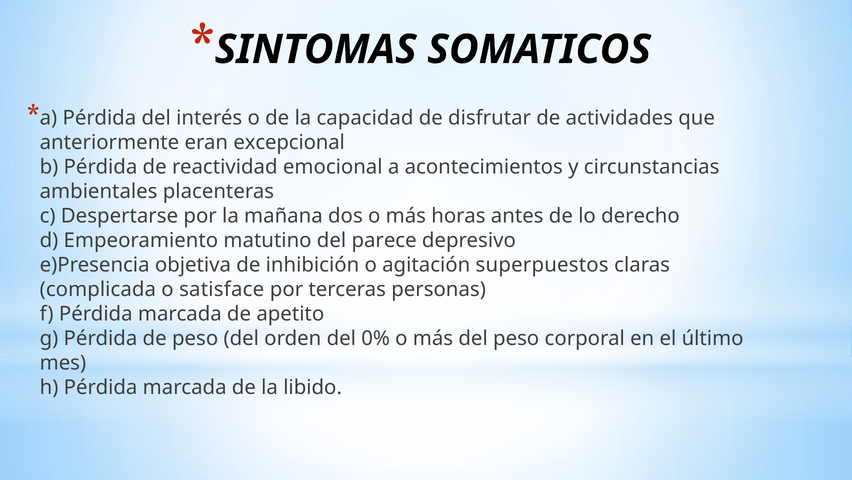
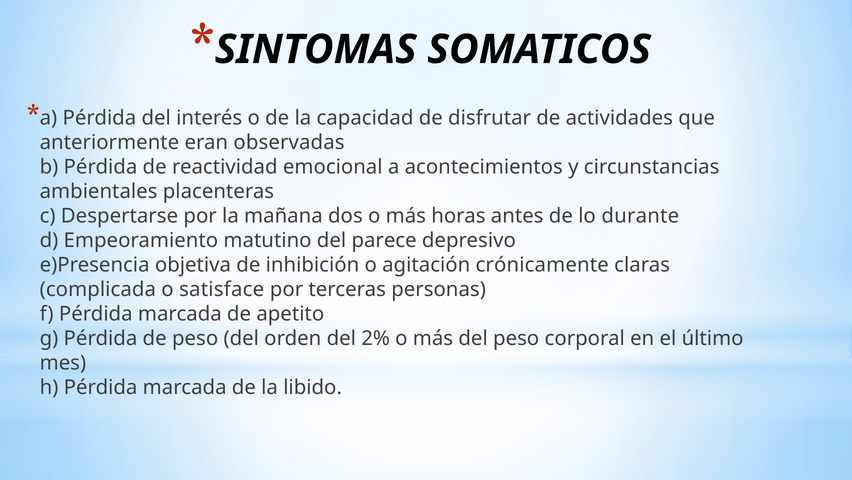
excepcional: excepcional -> observadas
derecho: derecho -> durante
superpuestos: superpuestos -> crónicamente
0%: 0% -> 2%
